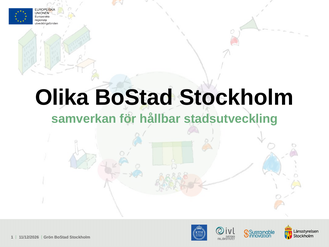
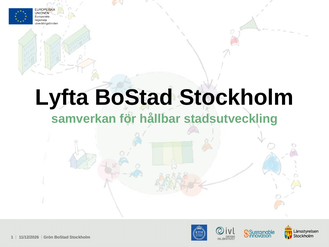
Olika: Olika -> Lyfta
